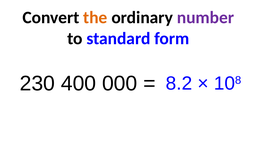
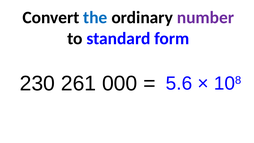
the colour: orange -> blue
400: 400 -> 261
8.2: 8.2 -> 5.6
